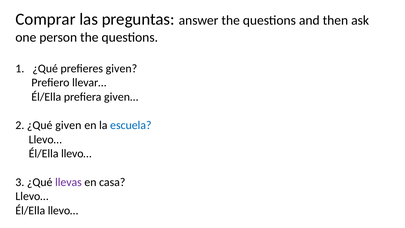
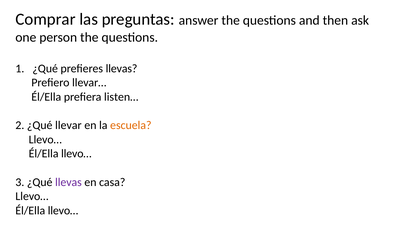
prefieres given: given -> llevas
given…: given… -> listen…
¿Qué given: given -> llevar
escuela colour: blue -> orange
